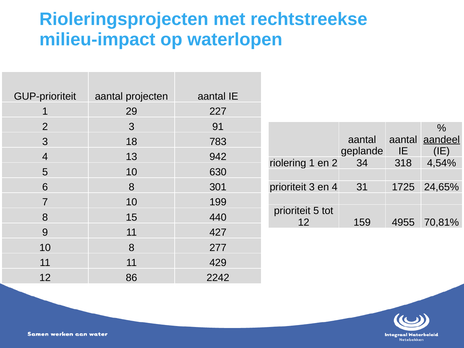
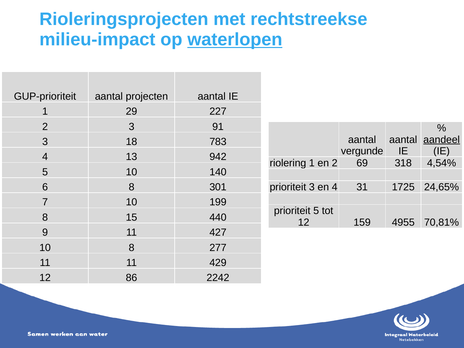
waterlopen underline: none -> present
geplande: geplande -> vergunde
34: 34 -> 69
630: 630 -> 140
